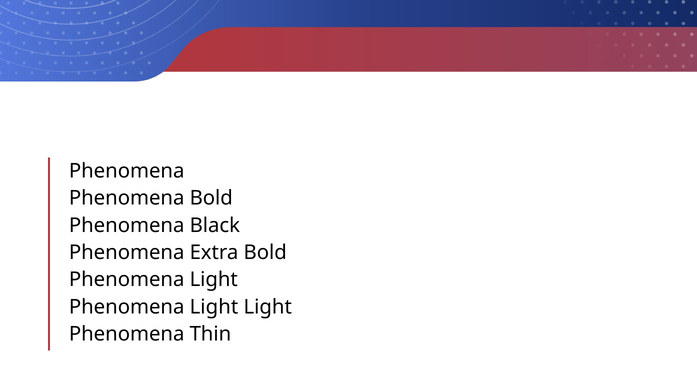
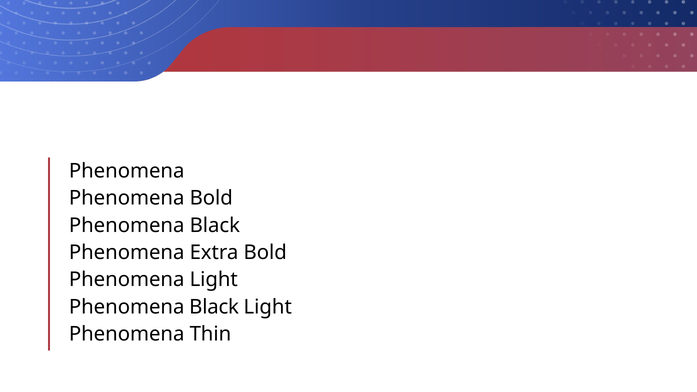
Light at (214, 307): Light -> Black
